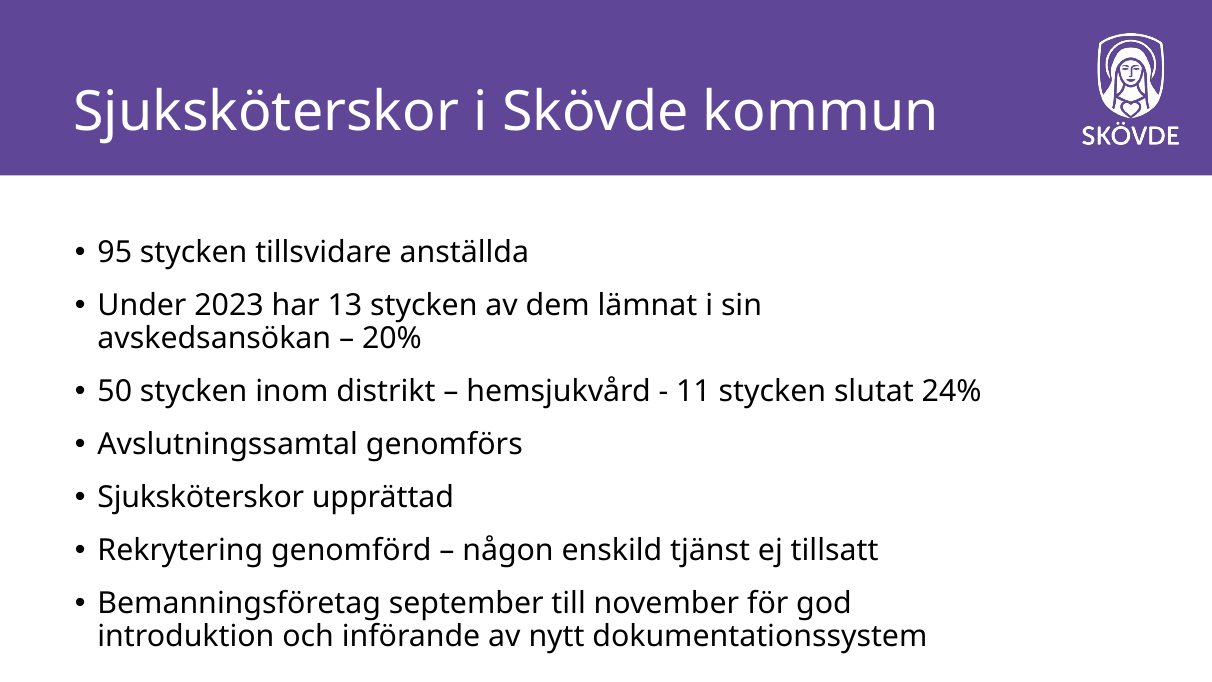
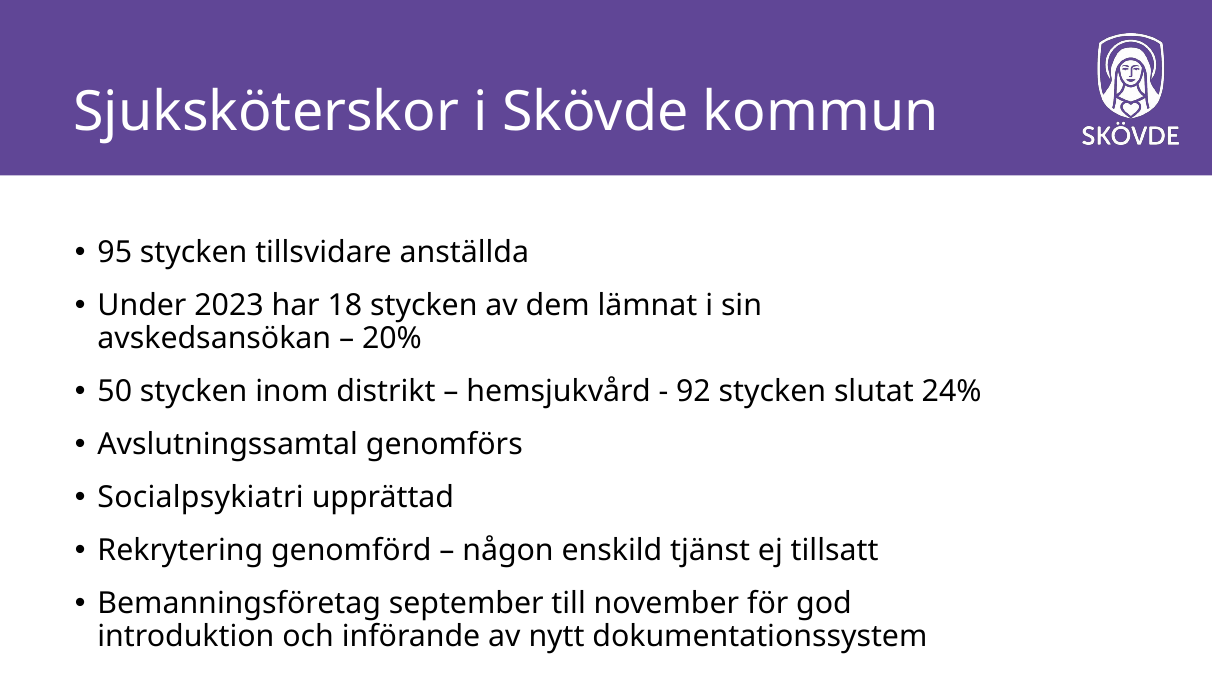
13: 13 -> 18
11: 11 -> 92
Sjuksköterskor at (201, 497): Sjuksköterskor -> Socialpsykiatri
